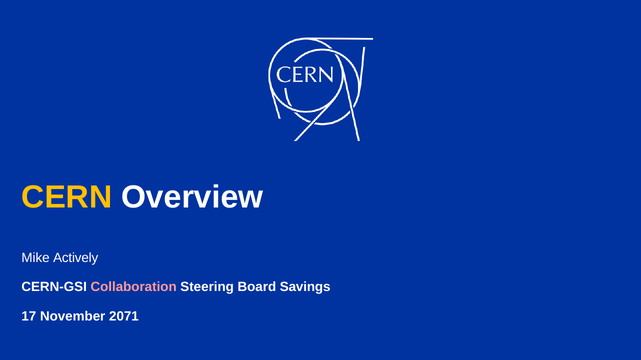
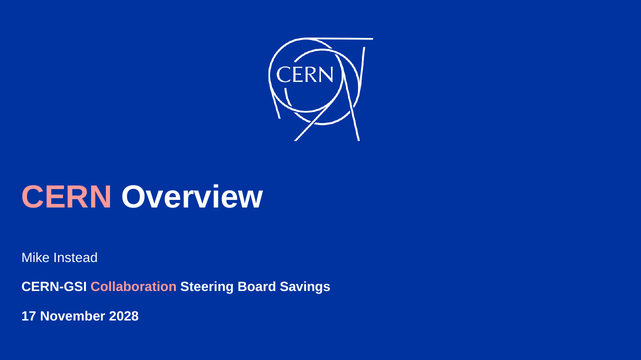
CERN colour: yellow -> pink
Actively: Actively -> Instead
2071: 2071 -> 2028
